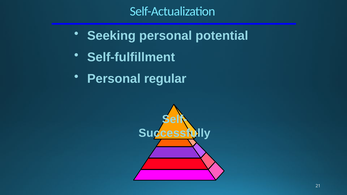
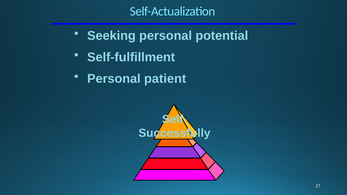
regular: regular -> patient
